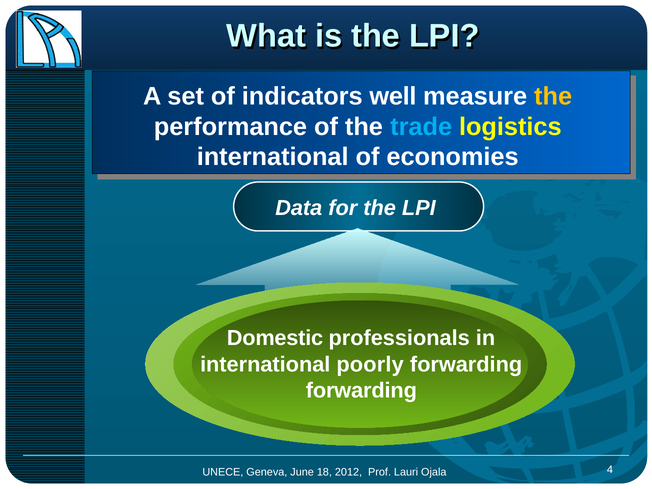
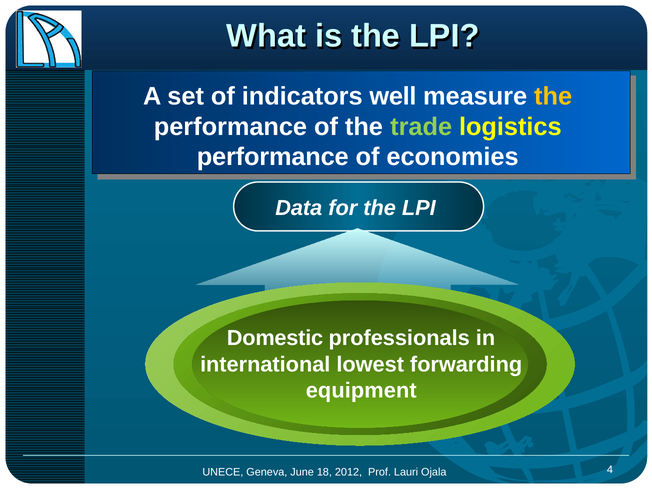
trade colour: light blue -> light green
international at (273, 157): international -> performance
poorly: poorly -> lowest
forwarding at (361, 390): forwarding -> equipment
